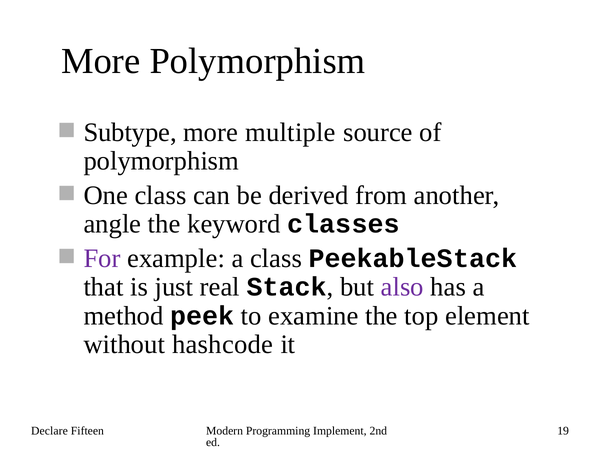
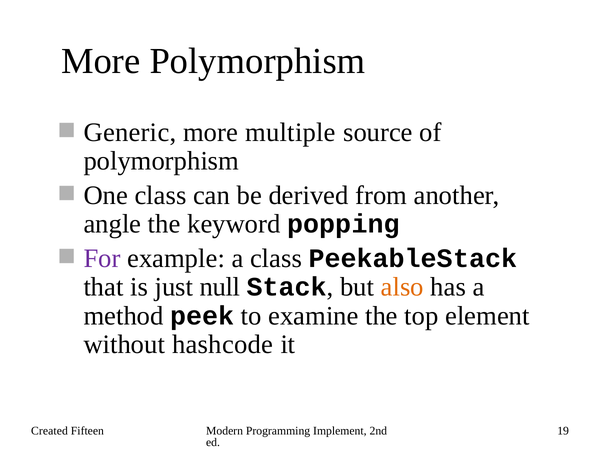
Subtype: Subtype -> Generic
classes: classes -> popping
real: real -> null
also colour: purple -> orange
Declare: Declare -> Created
